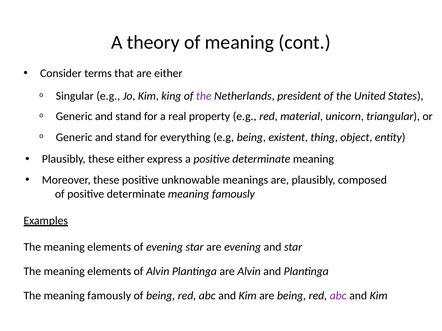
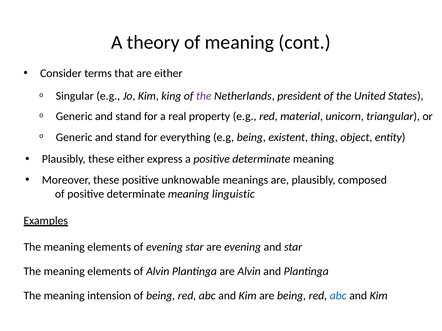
determinate meaning famously: famously -> linguistic
The meaning famously: famously -> intension
abc at (338, 296) colour: purple -> blue
